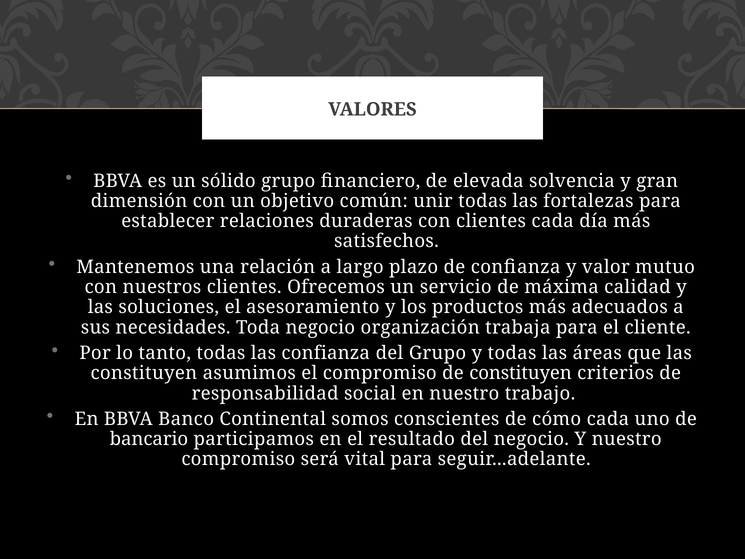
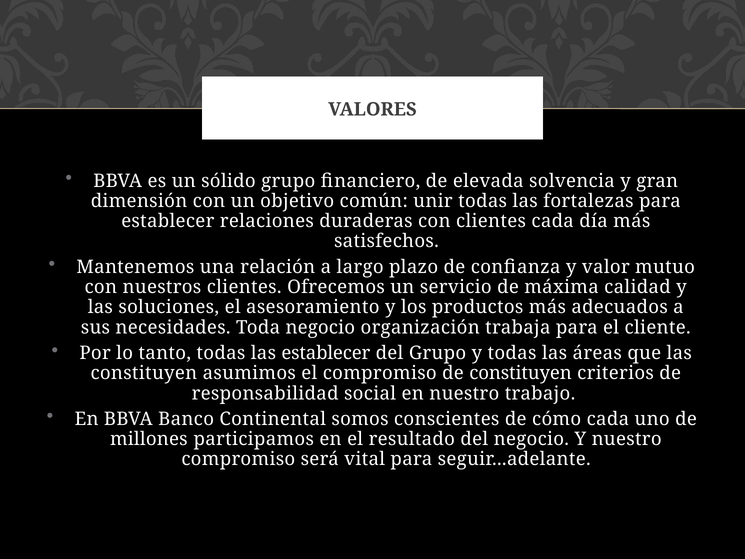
las confianza: confianza -> establecer
bancario: bancario -> millones
